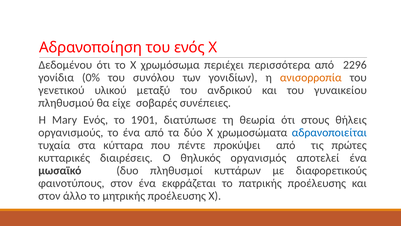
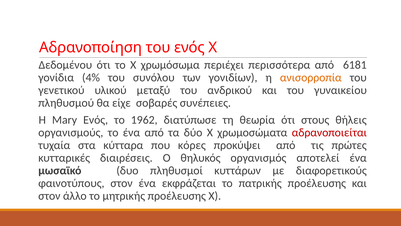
2296: 2296 -> 6181
0%: 0% -> 4%
1901: 1901 -> 1962
αδρανοποιείται colour: blue -> red
πέντε: πέντε -> κόρες
